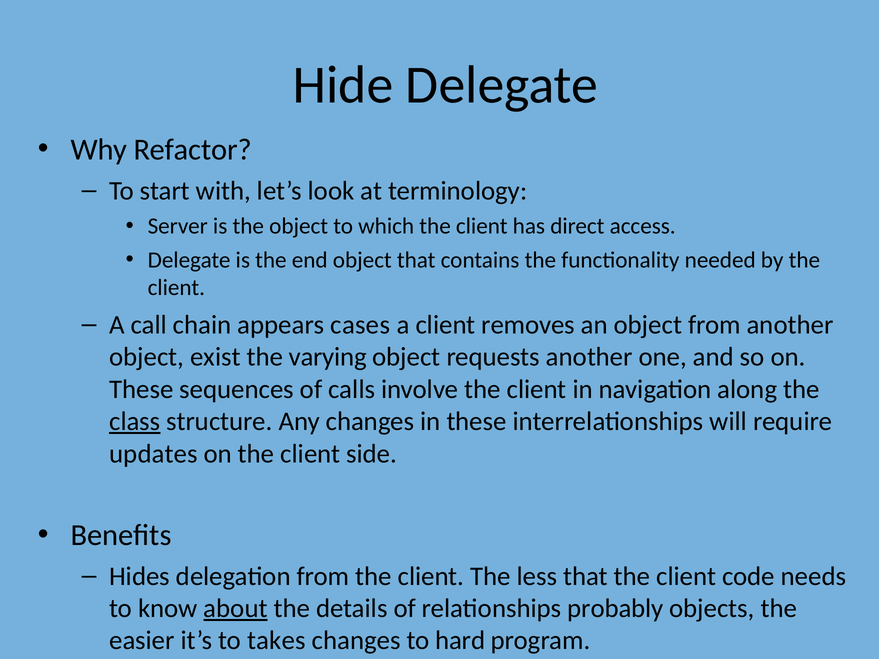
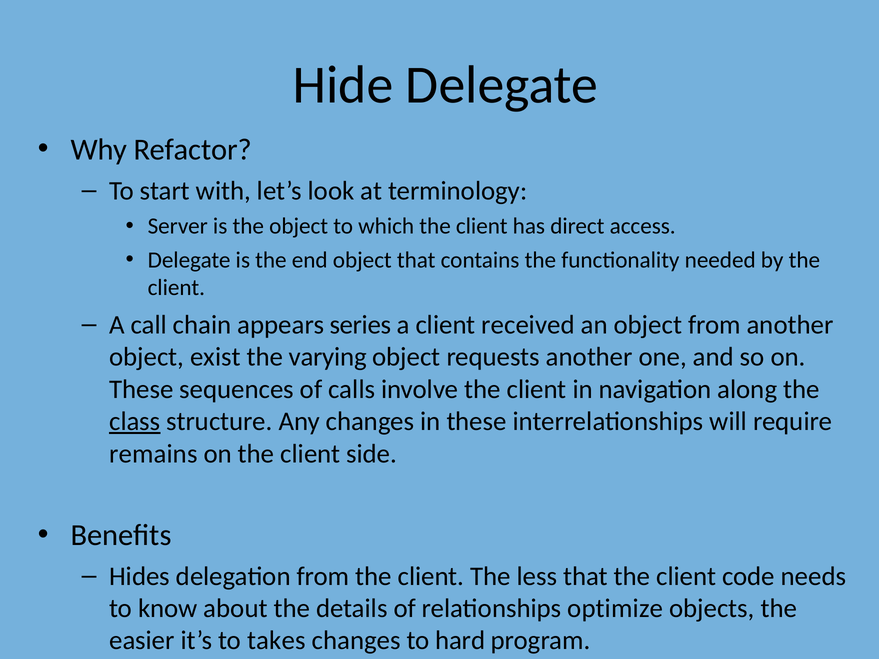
cases: cases -> series
removes: removes -> received
updates: updates -> remains
about underline: present -> none
probably: probably -> optimize
